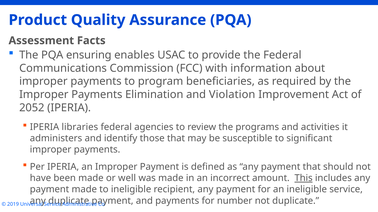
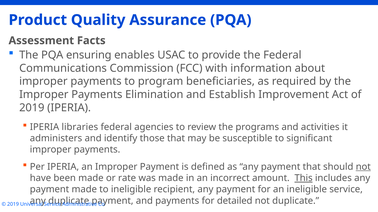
Violation: Violation -> Establish
2052 at (32, 108): 2052 -> 2019
not at (363, 167) underline: none -> present
well: well -> rate
number: number -> detailed
